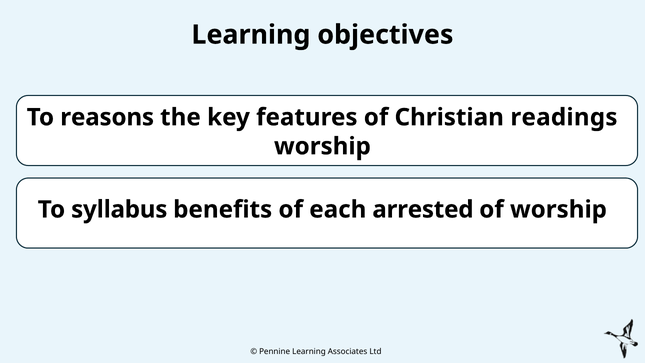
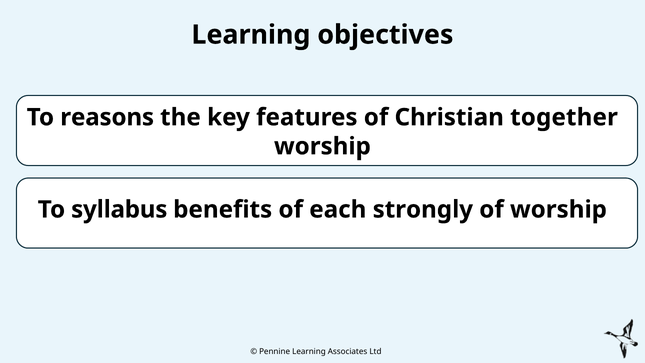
readings: readings -> together
arrested: arrested -> strongly
